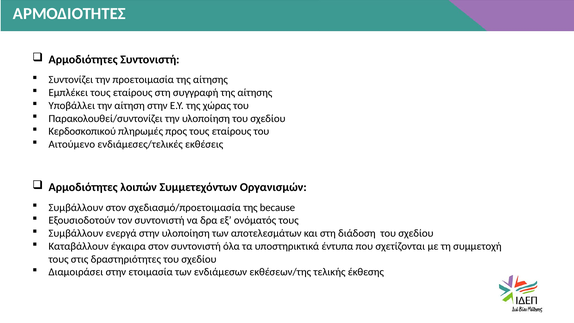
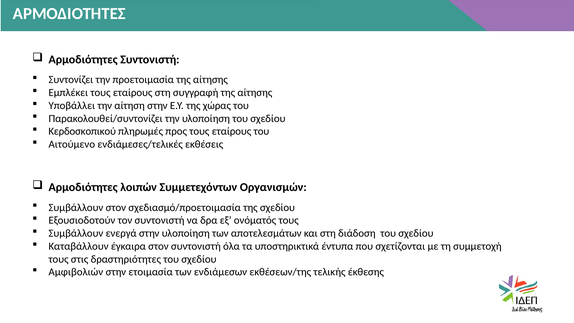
της because: because -> σχεδίου
Διαμοιράσει: Διαμοιράσει -> Αμφιβολιών
